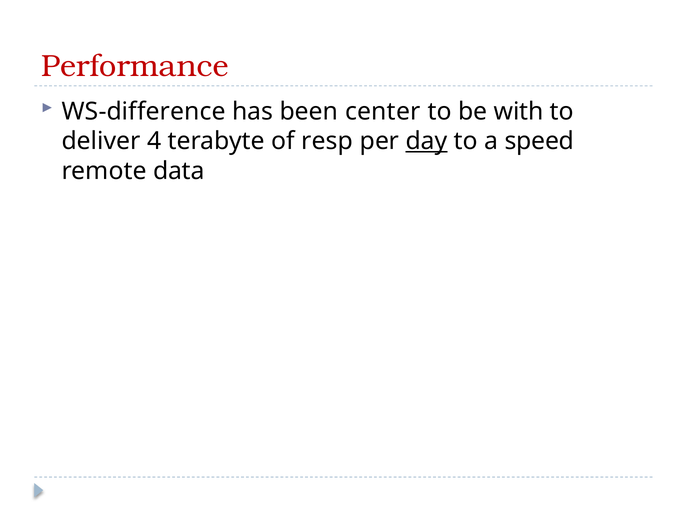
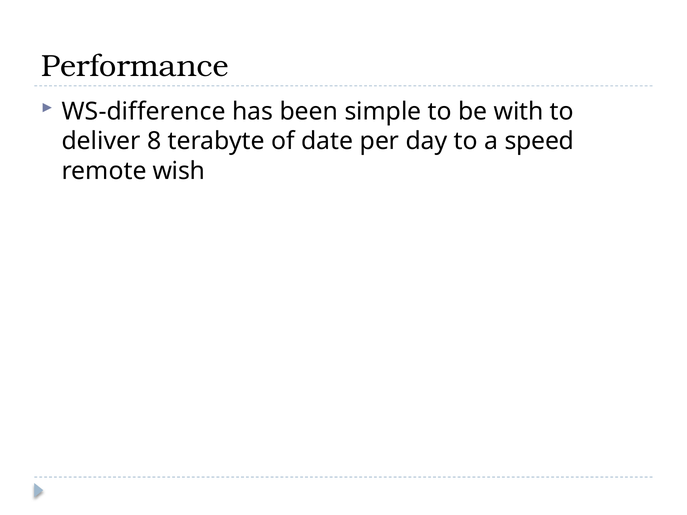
Performance colour: red -> black
center: center -> simple
4: 4 -> 8
resp: resp -> date
day underline: present -> none
data: data -> wish
